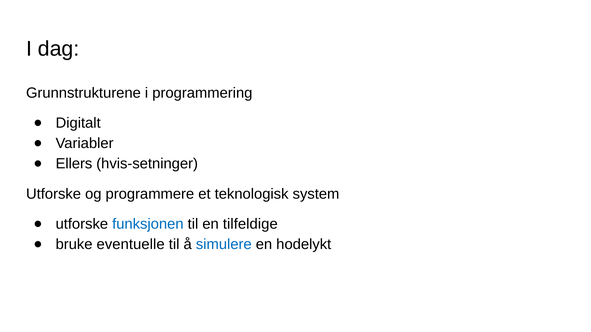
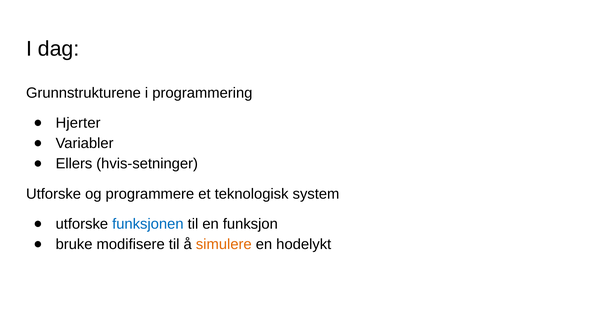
Digitalt: Digitalt -> Hjerter
tilfeldige: tilfeldige -> funksjon
eventuelle: eventuelle -> modifisere
simulere colour: blue -> orange
